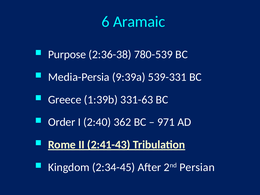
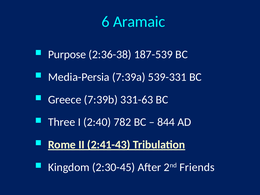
780-539: 780-539 -> 187-539
9:39a: 9:39a -> 7:39a
1:39b: 1:39b -> 7:39b
Order: Order -> Three
362: 362 -> 782
971: 971 -> 844
2:34-45: 2:34-45 -> 2:30-45
Persian: Persian -> Friends
